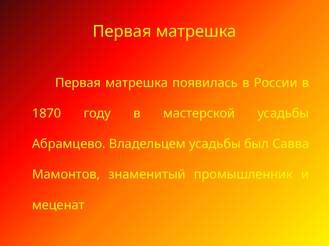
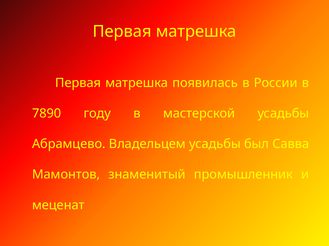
1870: 1870 -> 7890
